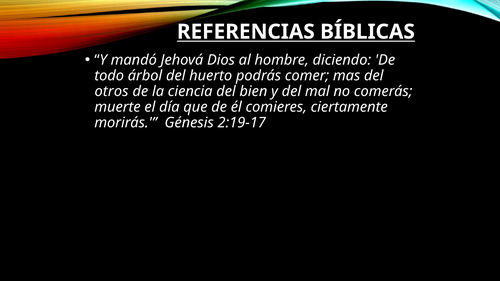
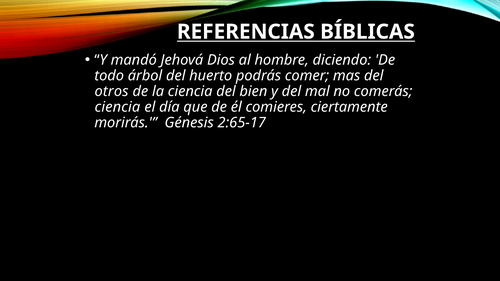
muerte at (117, 107): muerte -> ciencia
2:19-17: 2:19-17 -> 2:65-17
